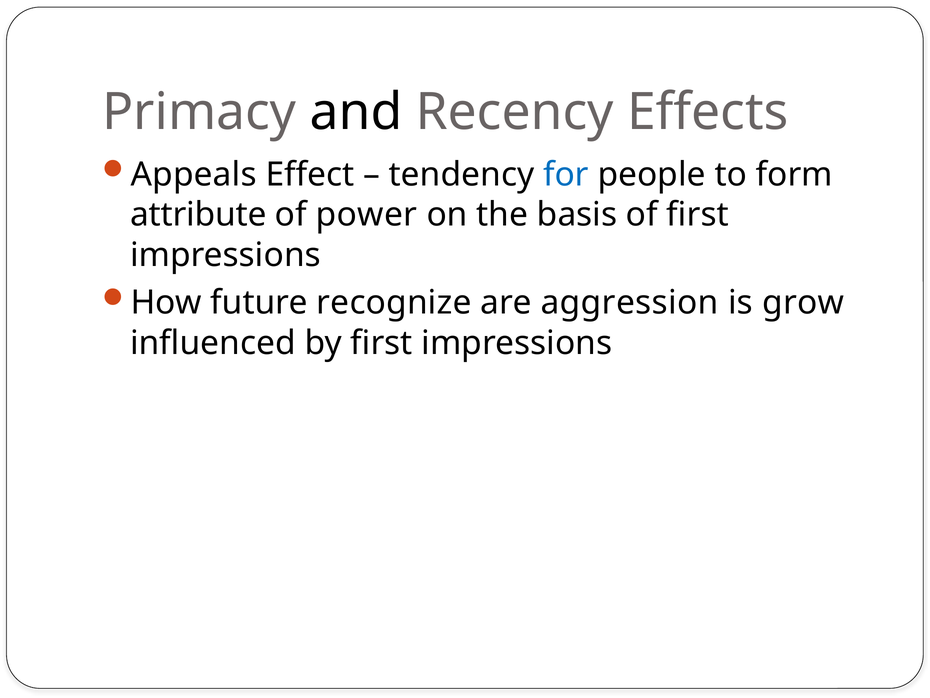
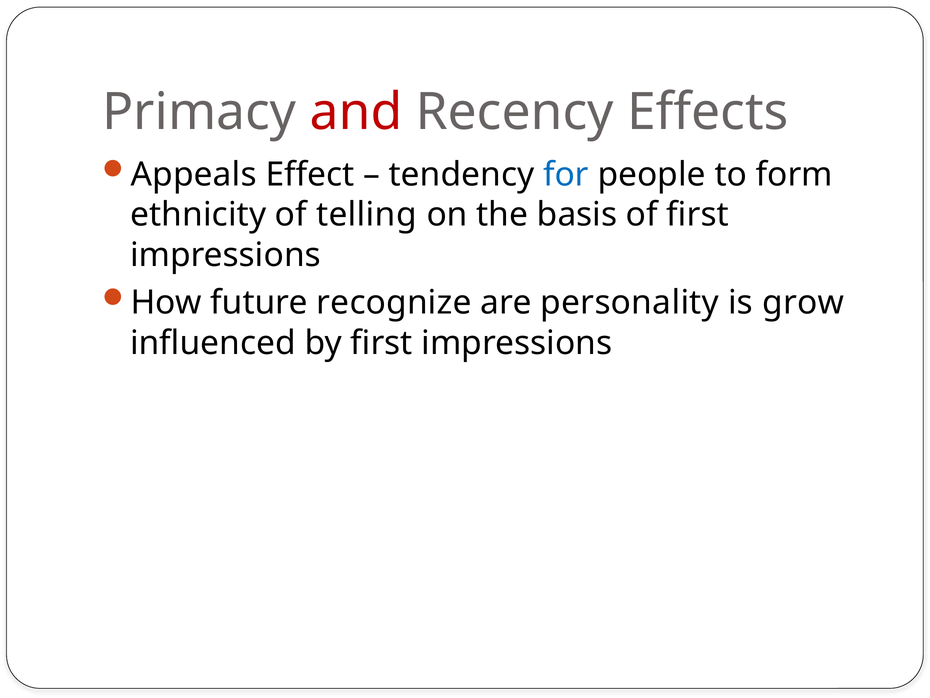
and colour: black -> red
attribute: attribute -> ethnicity
power: power -> telling
aggression: aggression -> personality
